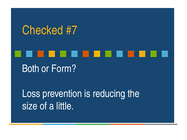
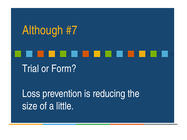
Checked: Checked -> Although
Both: Both -> Trial
